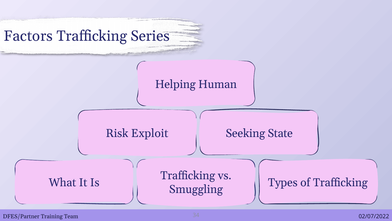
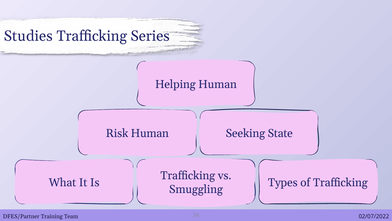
Factors: Factors -> Studies
Risk Exploit: Exploit -> Human
